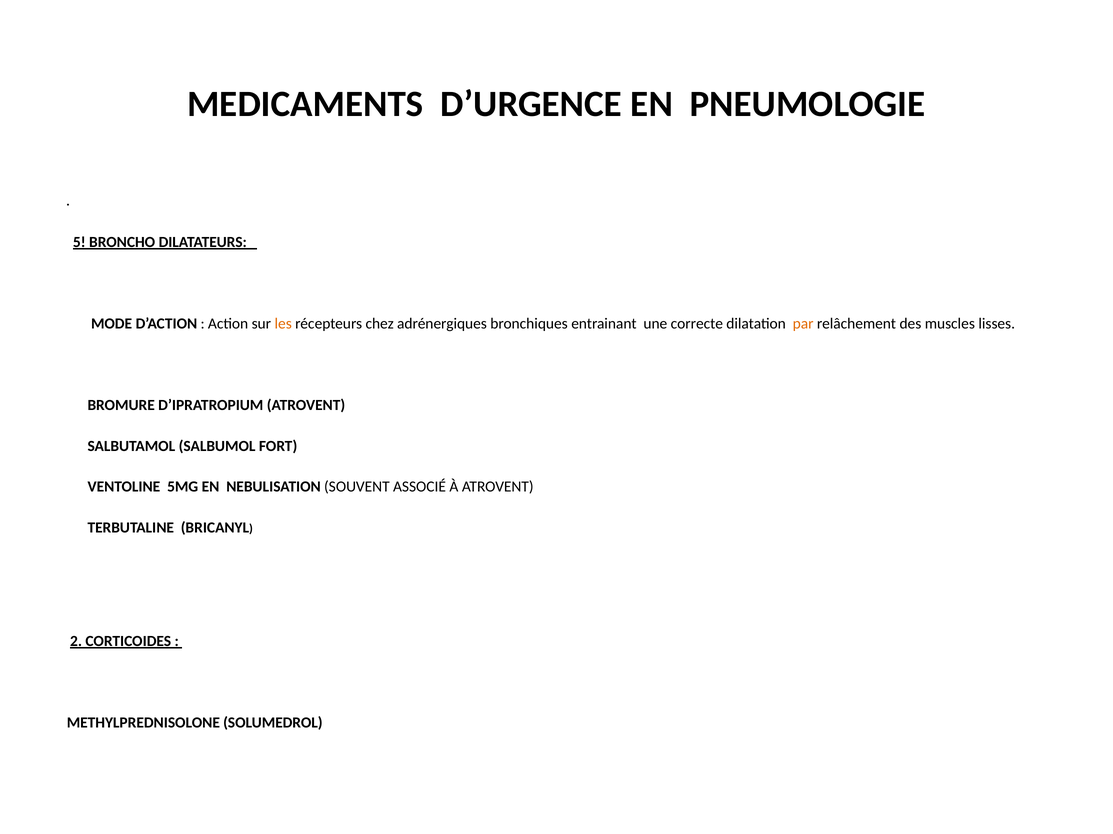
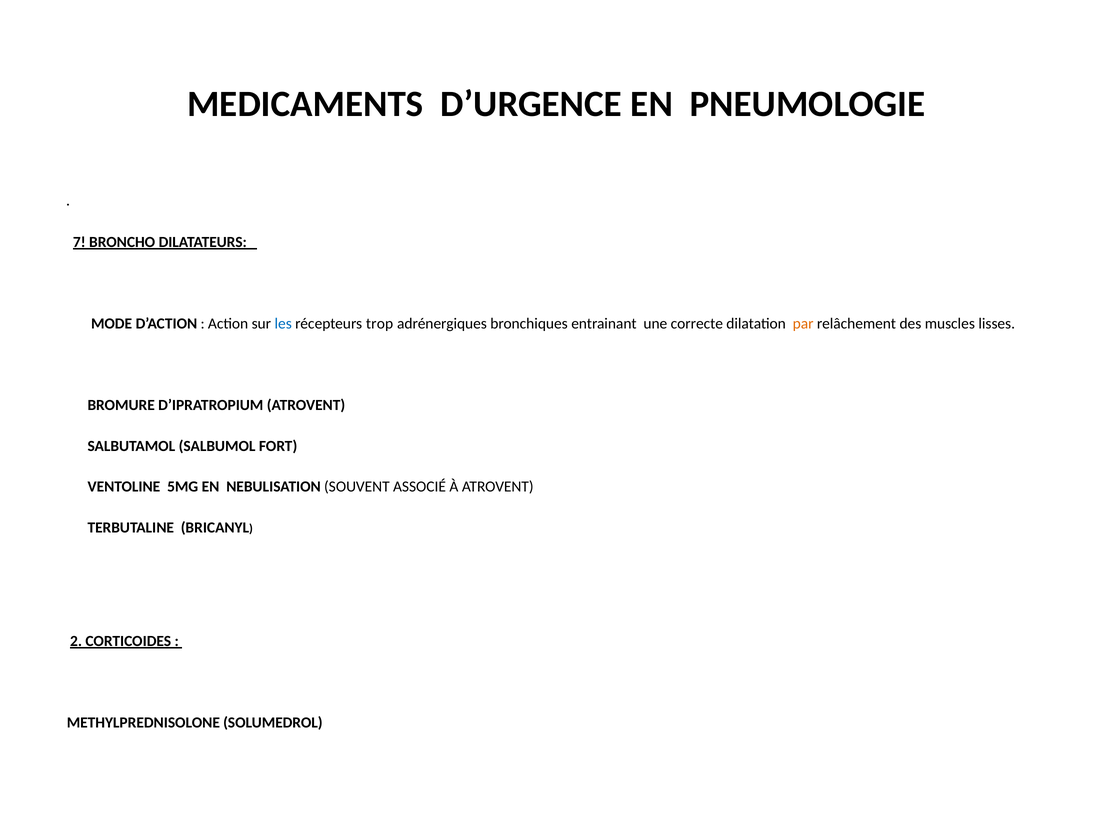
5: 5 -> 7
les colour: orange -> blue
chez: chez -> trop
